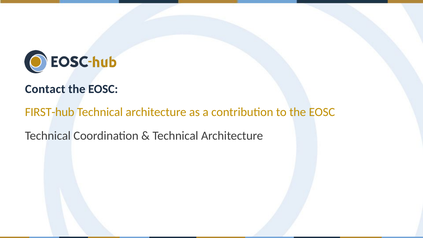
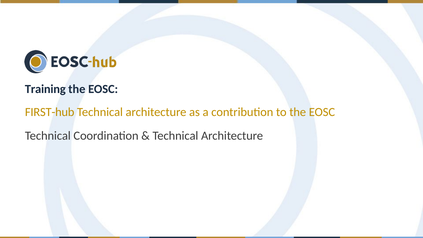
Contact: Contact -> Training
